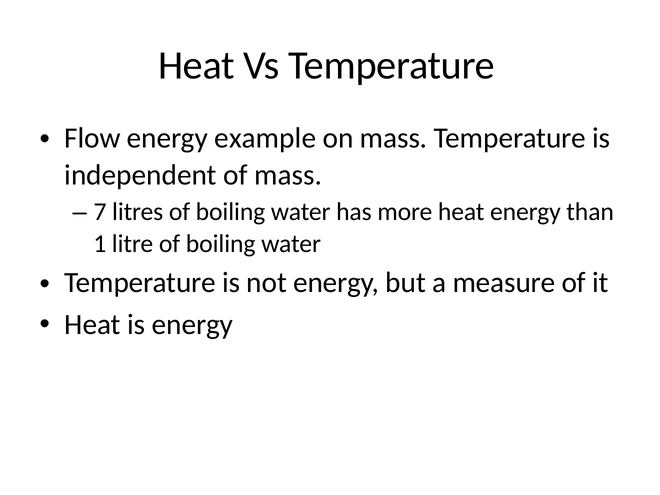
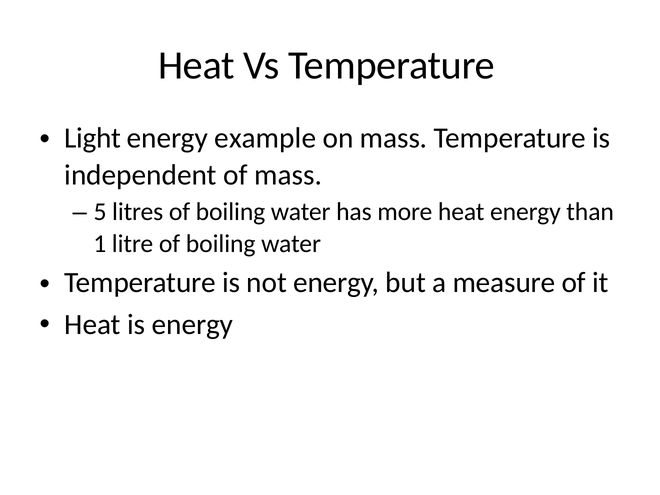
Flow: Flow -> Light
7: 7 -> 5
